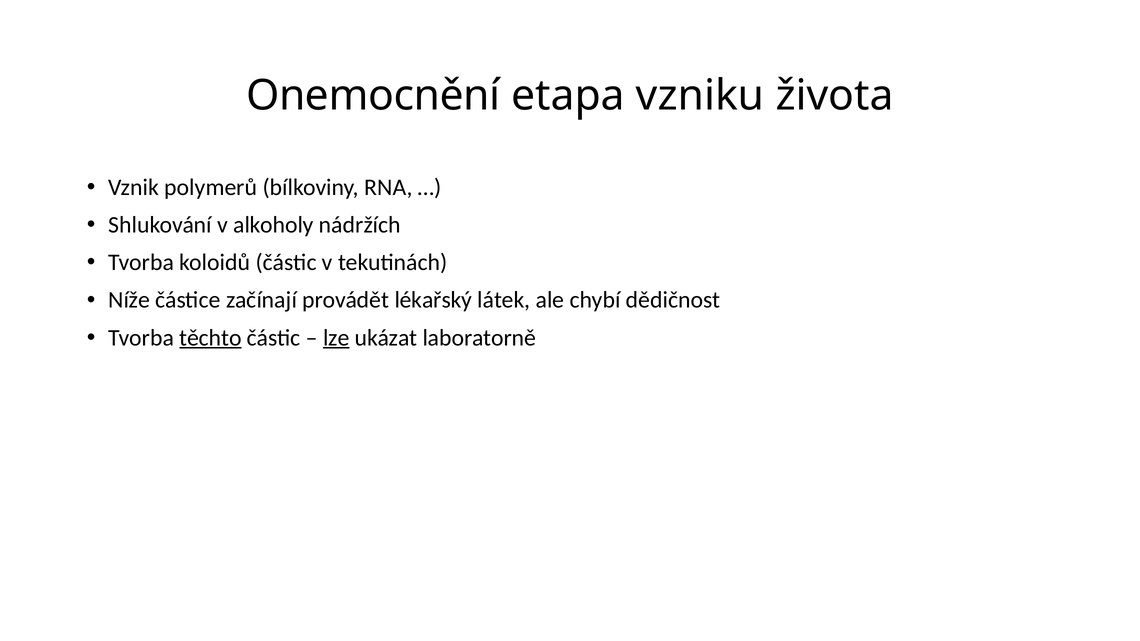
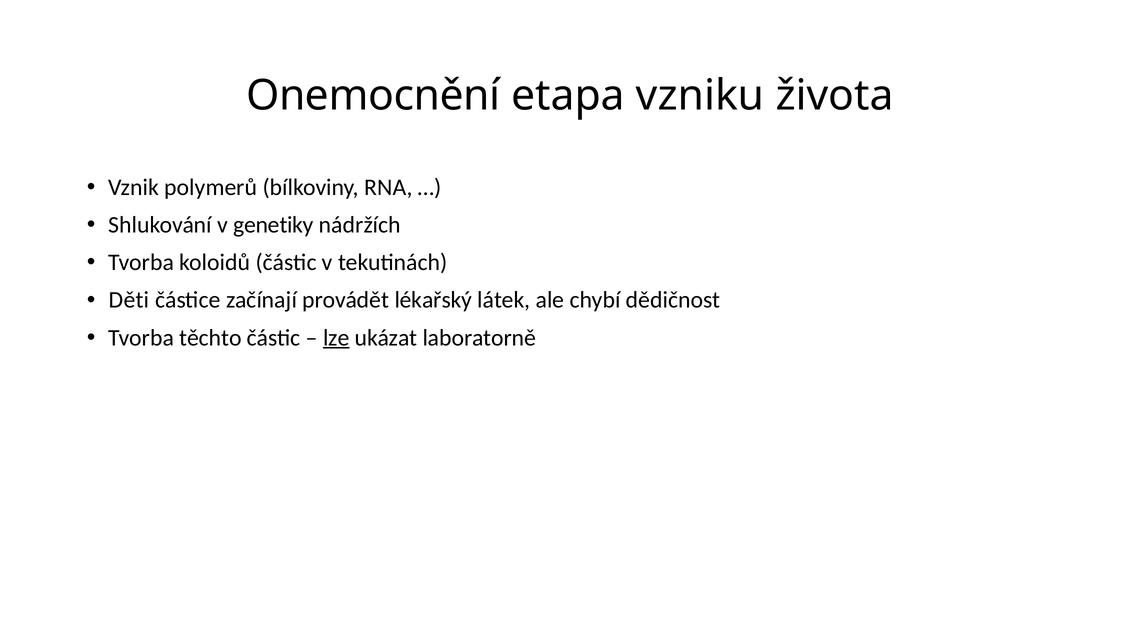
alkoholy: alkoholy -> genetiky
Níže: Níže -> Děti
těchto underline: present -> none
